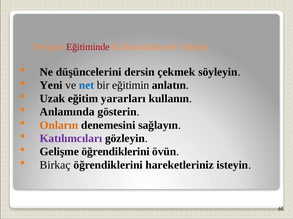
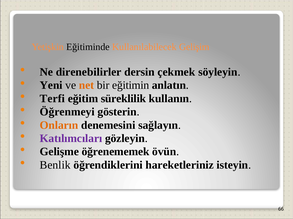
Eğitiminde colour: red -> black
düşüncelerini: düşüncelerini -> direnebilirler
net colour: blue -> orange
Uzak: Uzak -> Terfi
yararları: yararları -> süreklilik
Anlamında: Anlamında -> Öğrenmeyi
Gelişme öğrendiklerini: öğrendiklerini -> öğrenememek
Birkaç: Birkaç -> Benlik
